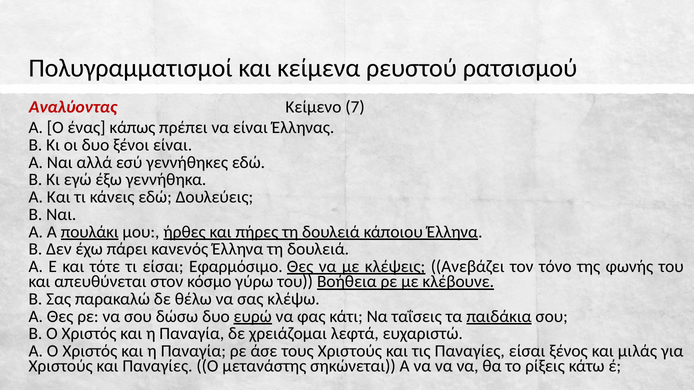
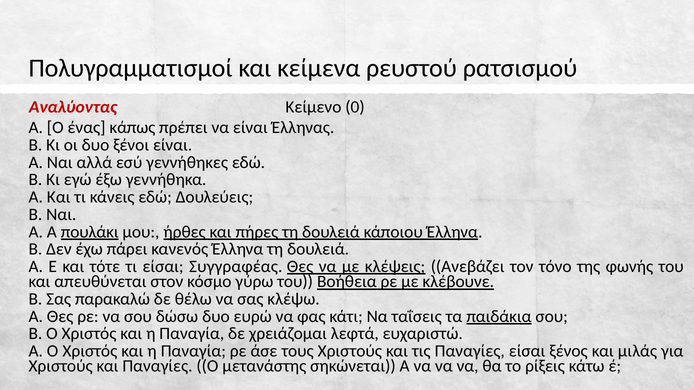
7: 7 -> 0
Εφαρμόσιμο: Εφαρμόσιμο -> Συγγραφέας
ευρώ underline: present -> none
